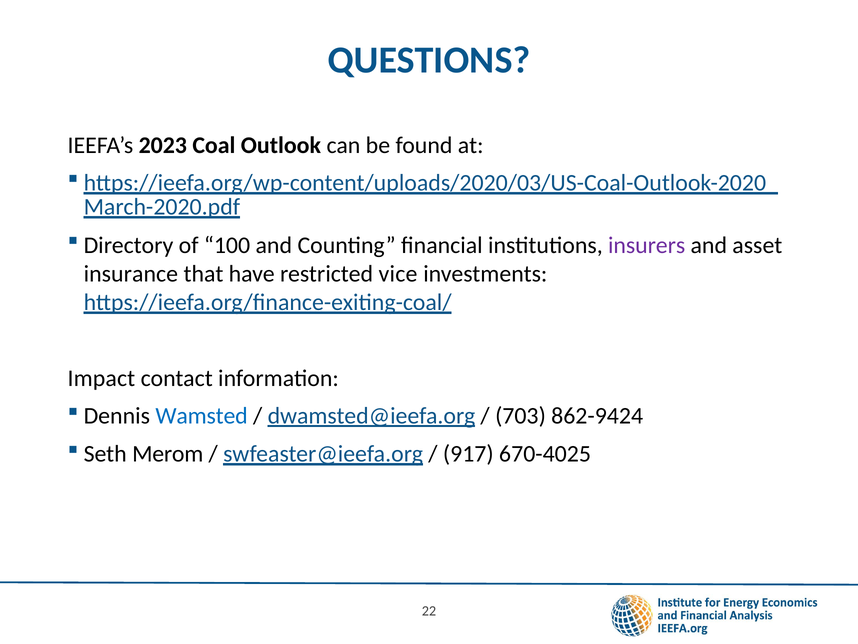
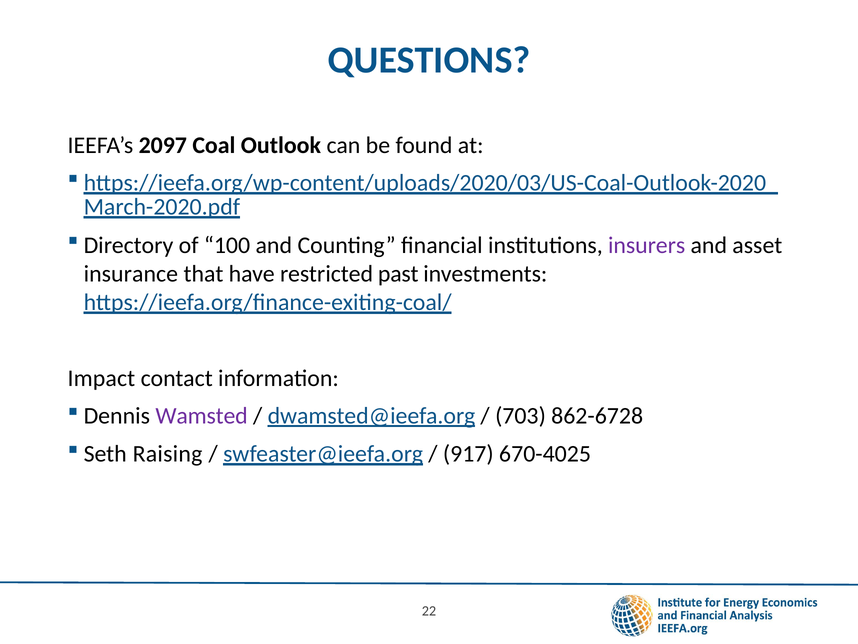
2023: 2023 -> 2097
vice: vice -> past
Wamsted colour: blue -> purple
862-9424: 862-9424 -> 862-6728
Merom: Merom -> Raising
